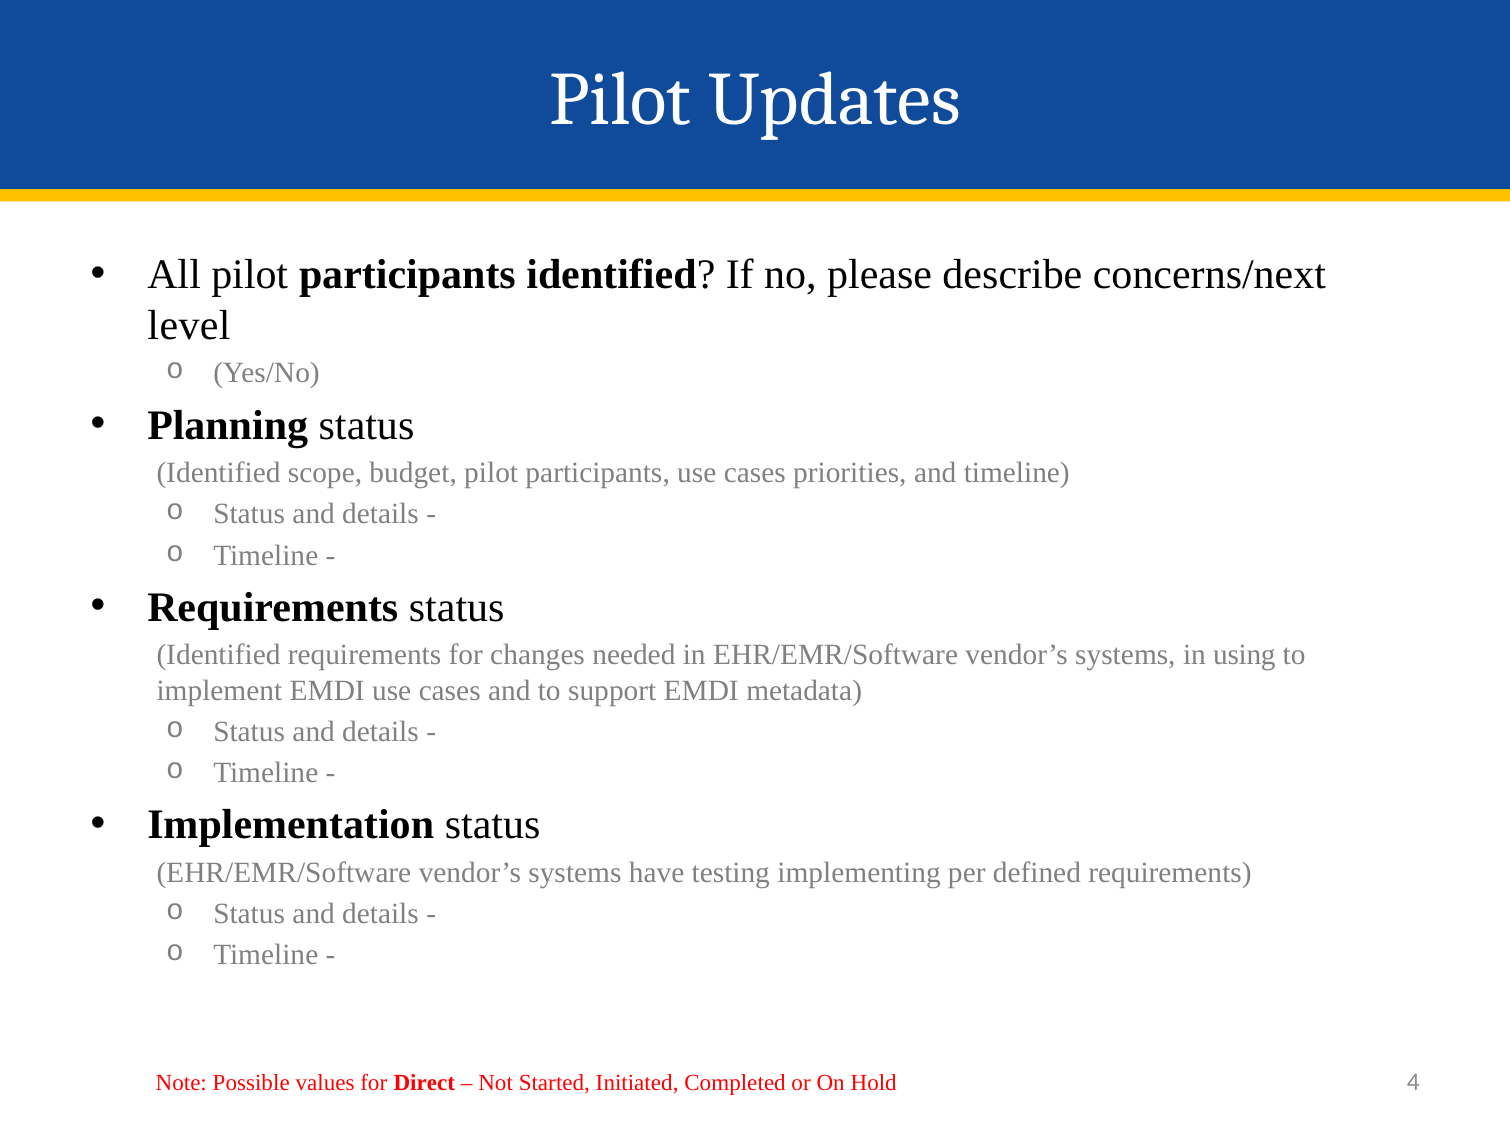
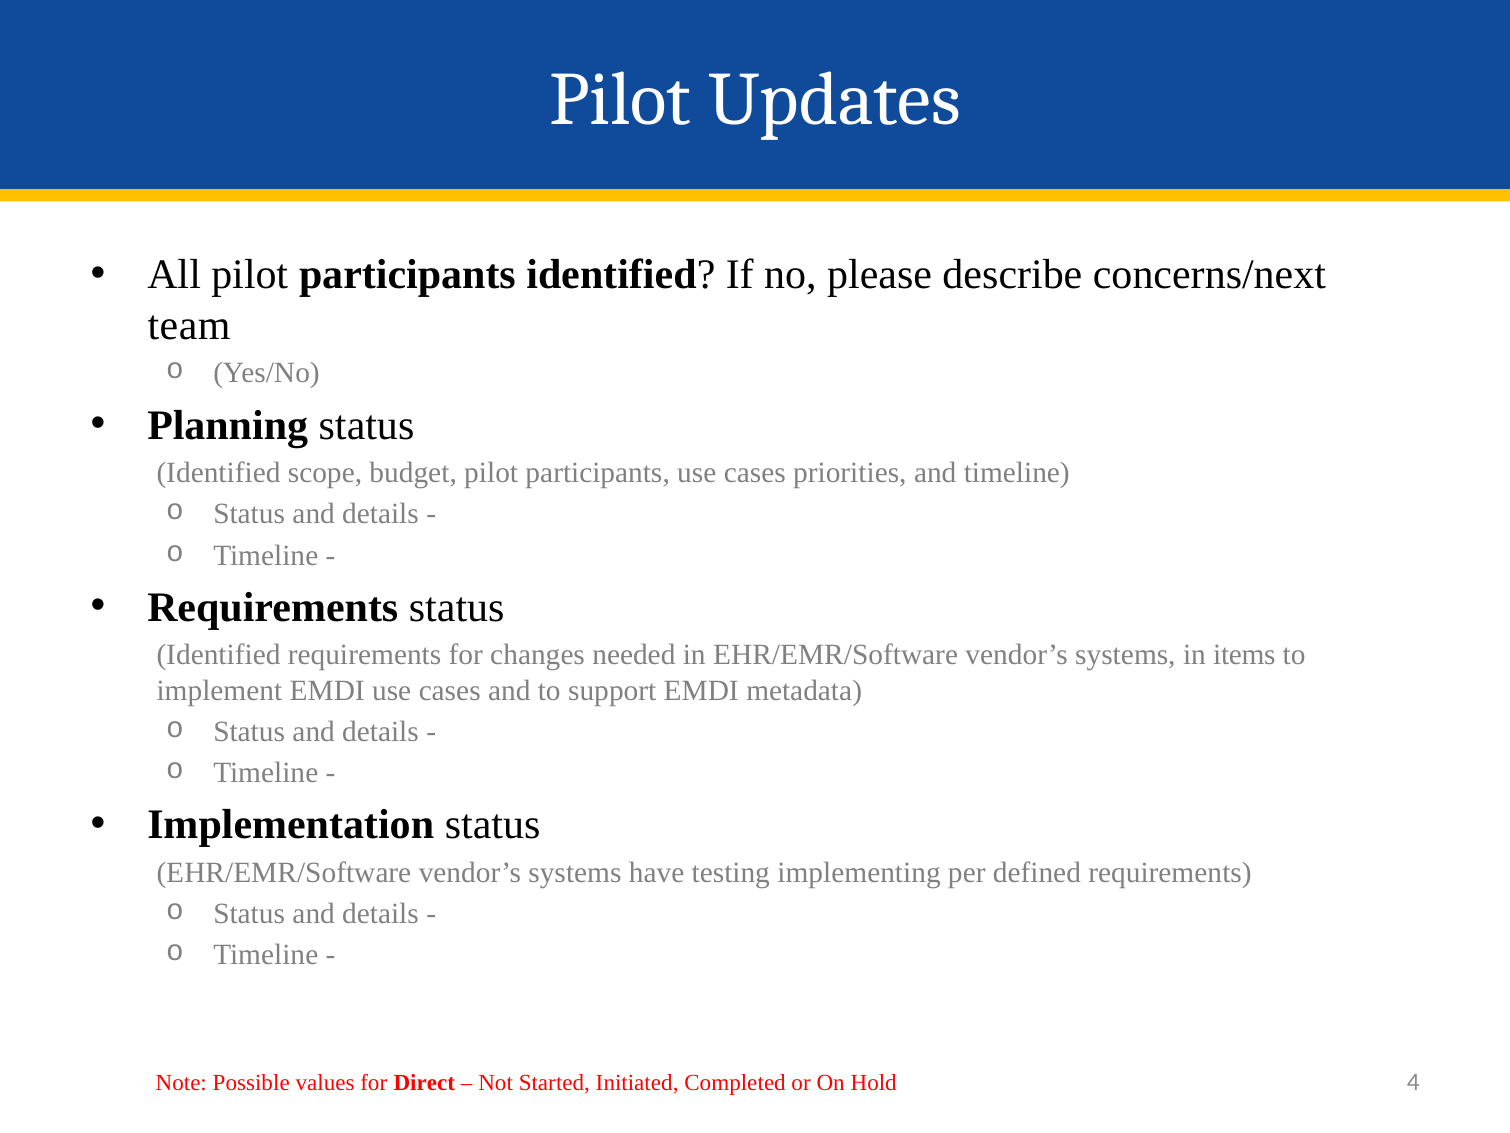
level: level -> team
using: using -> items
